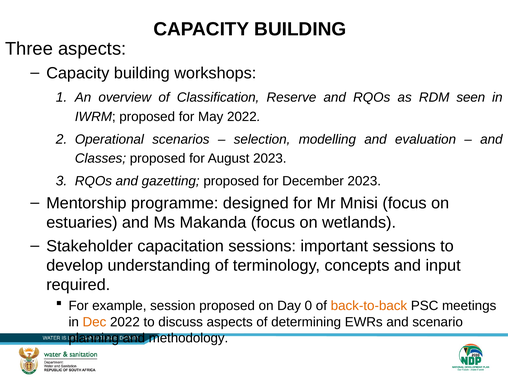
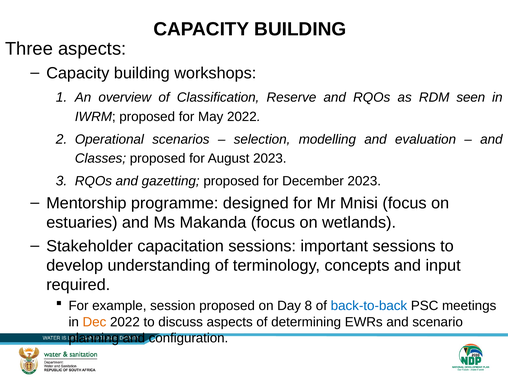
0: 0 -> 8
back-to-back colour: orange -> blue
methodology: methodology -> configuration
